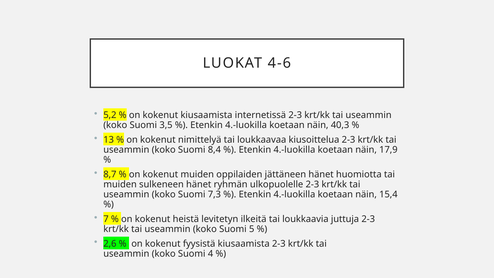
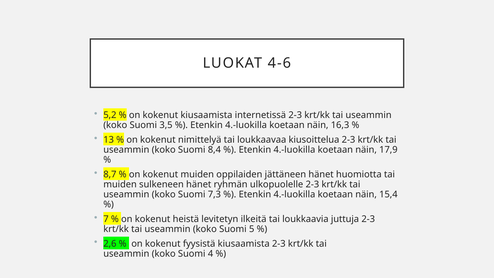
40,3: 40,3 -> 16,3
